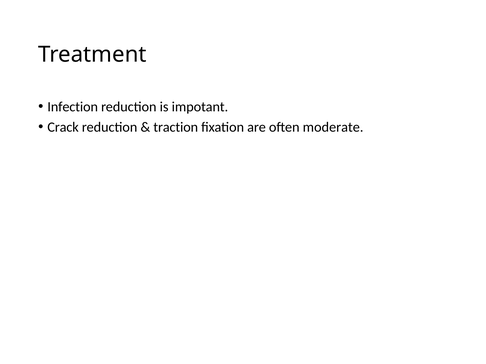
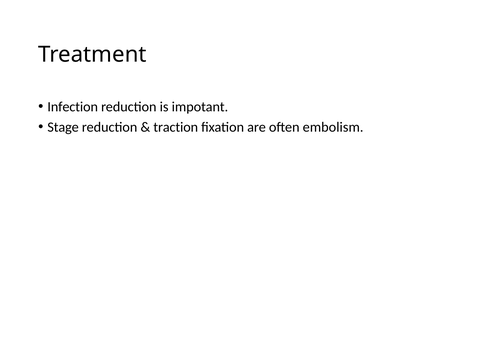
Crack: Crack -> Stage
moderate: moderate -> embolism
